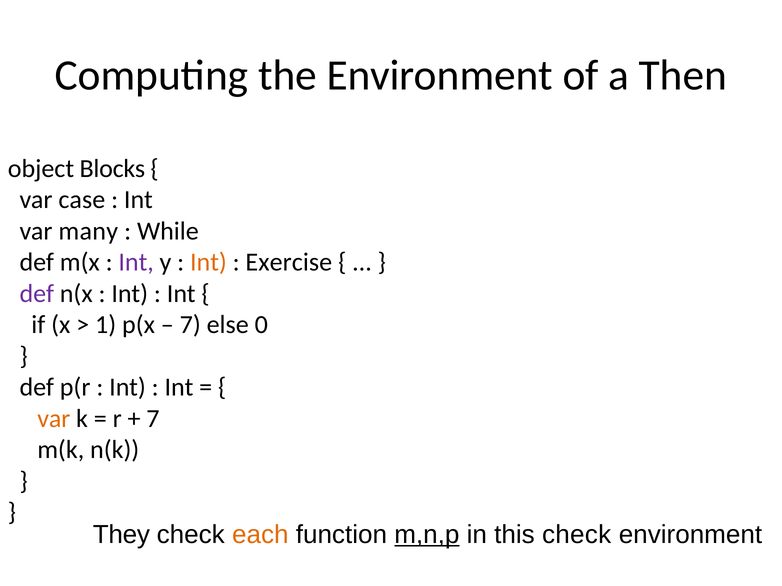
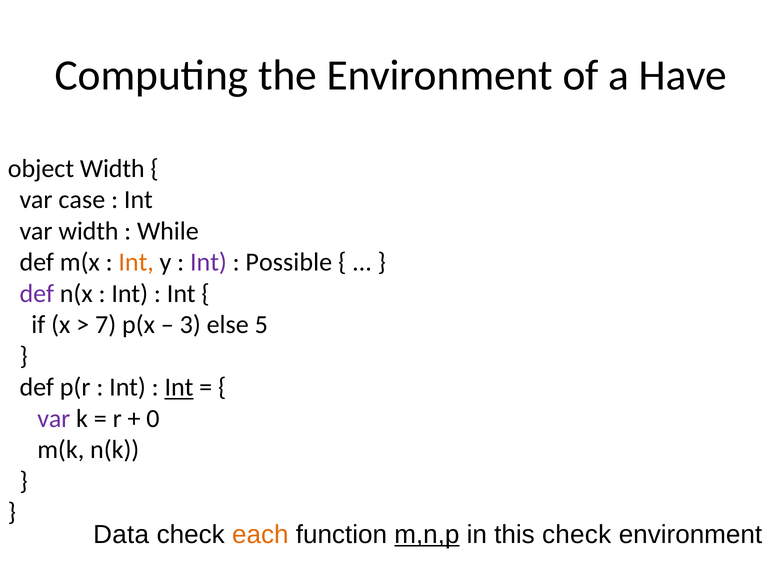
Then: Then -> Have
object Blocks: Blocks -> Width
var many: many -> width
Int at (136, 263) colour: purple -> orange
Int at (208, 263) colour: orange -> purple
Exercise: Exercise -> Possible
1: 1 -> 7
7 at (190, 325): 7 -> 3
0: 0 -> 5
Int at (179, 388) underline: none -> present
var at (54, 419) colour: orange -> purple
7 at (153, 419): 7 -> 0
They: They -> Data
